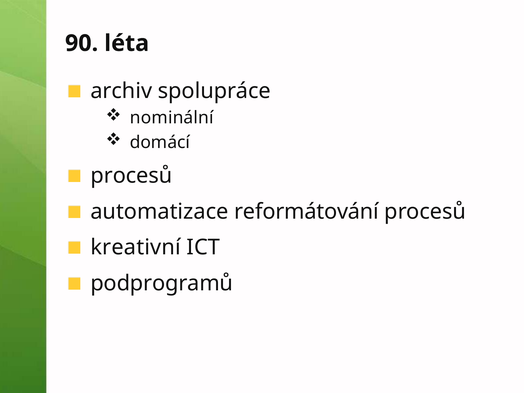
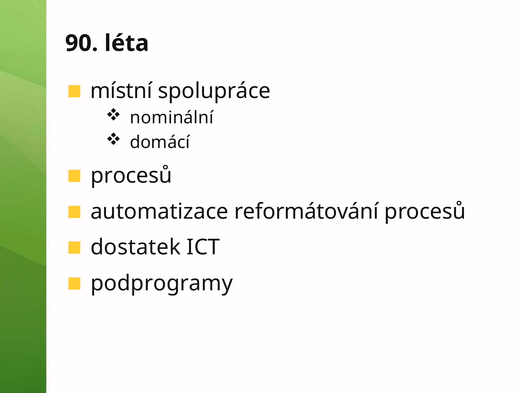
archiv: archiv -> místní
kreativní: kreativní -> dostatek
podprogramů: podprogramů -> podprogramy
